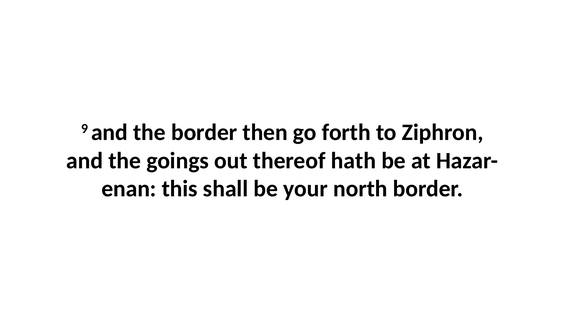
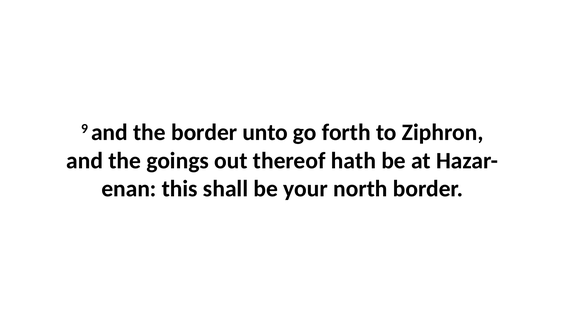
then: then -> unto
